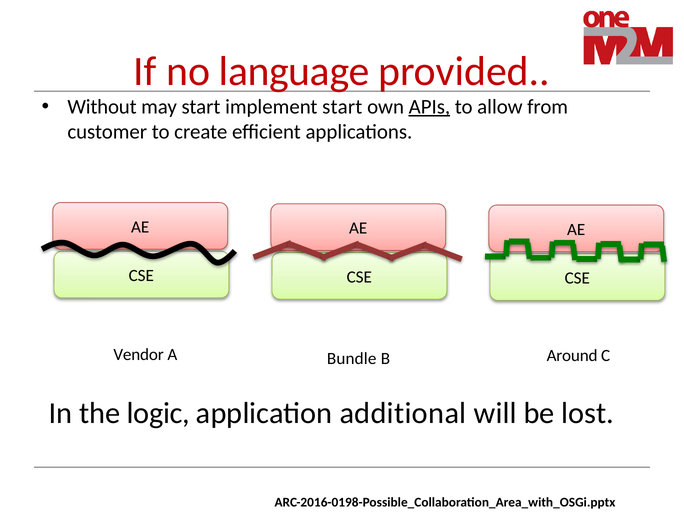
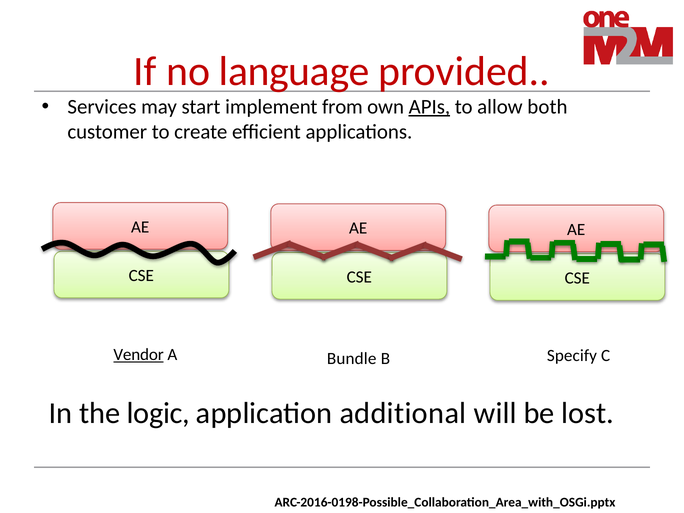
Without: Without -> Services
implement start: start -> from
from: from -> both
Vendor underline: none -> present
Around: Around -> Specify
